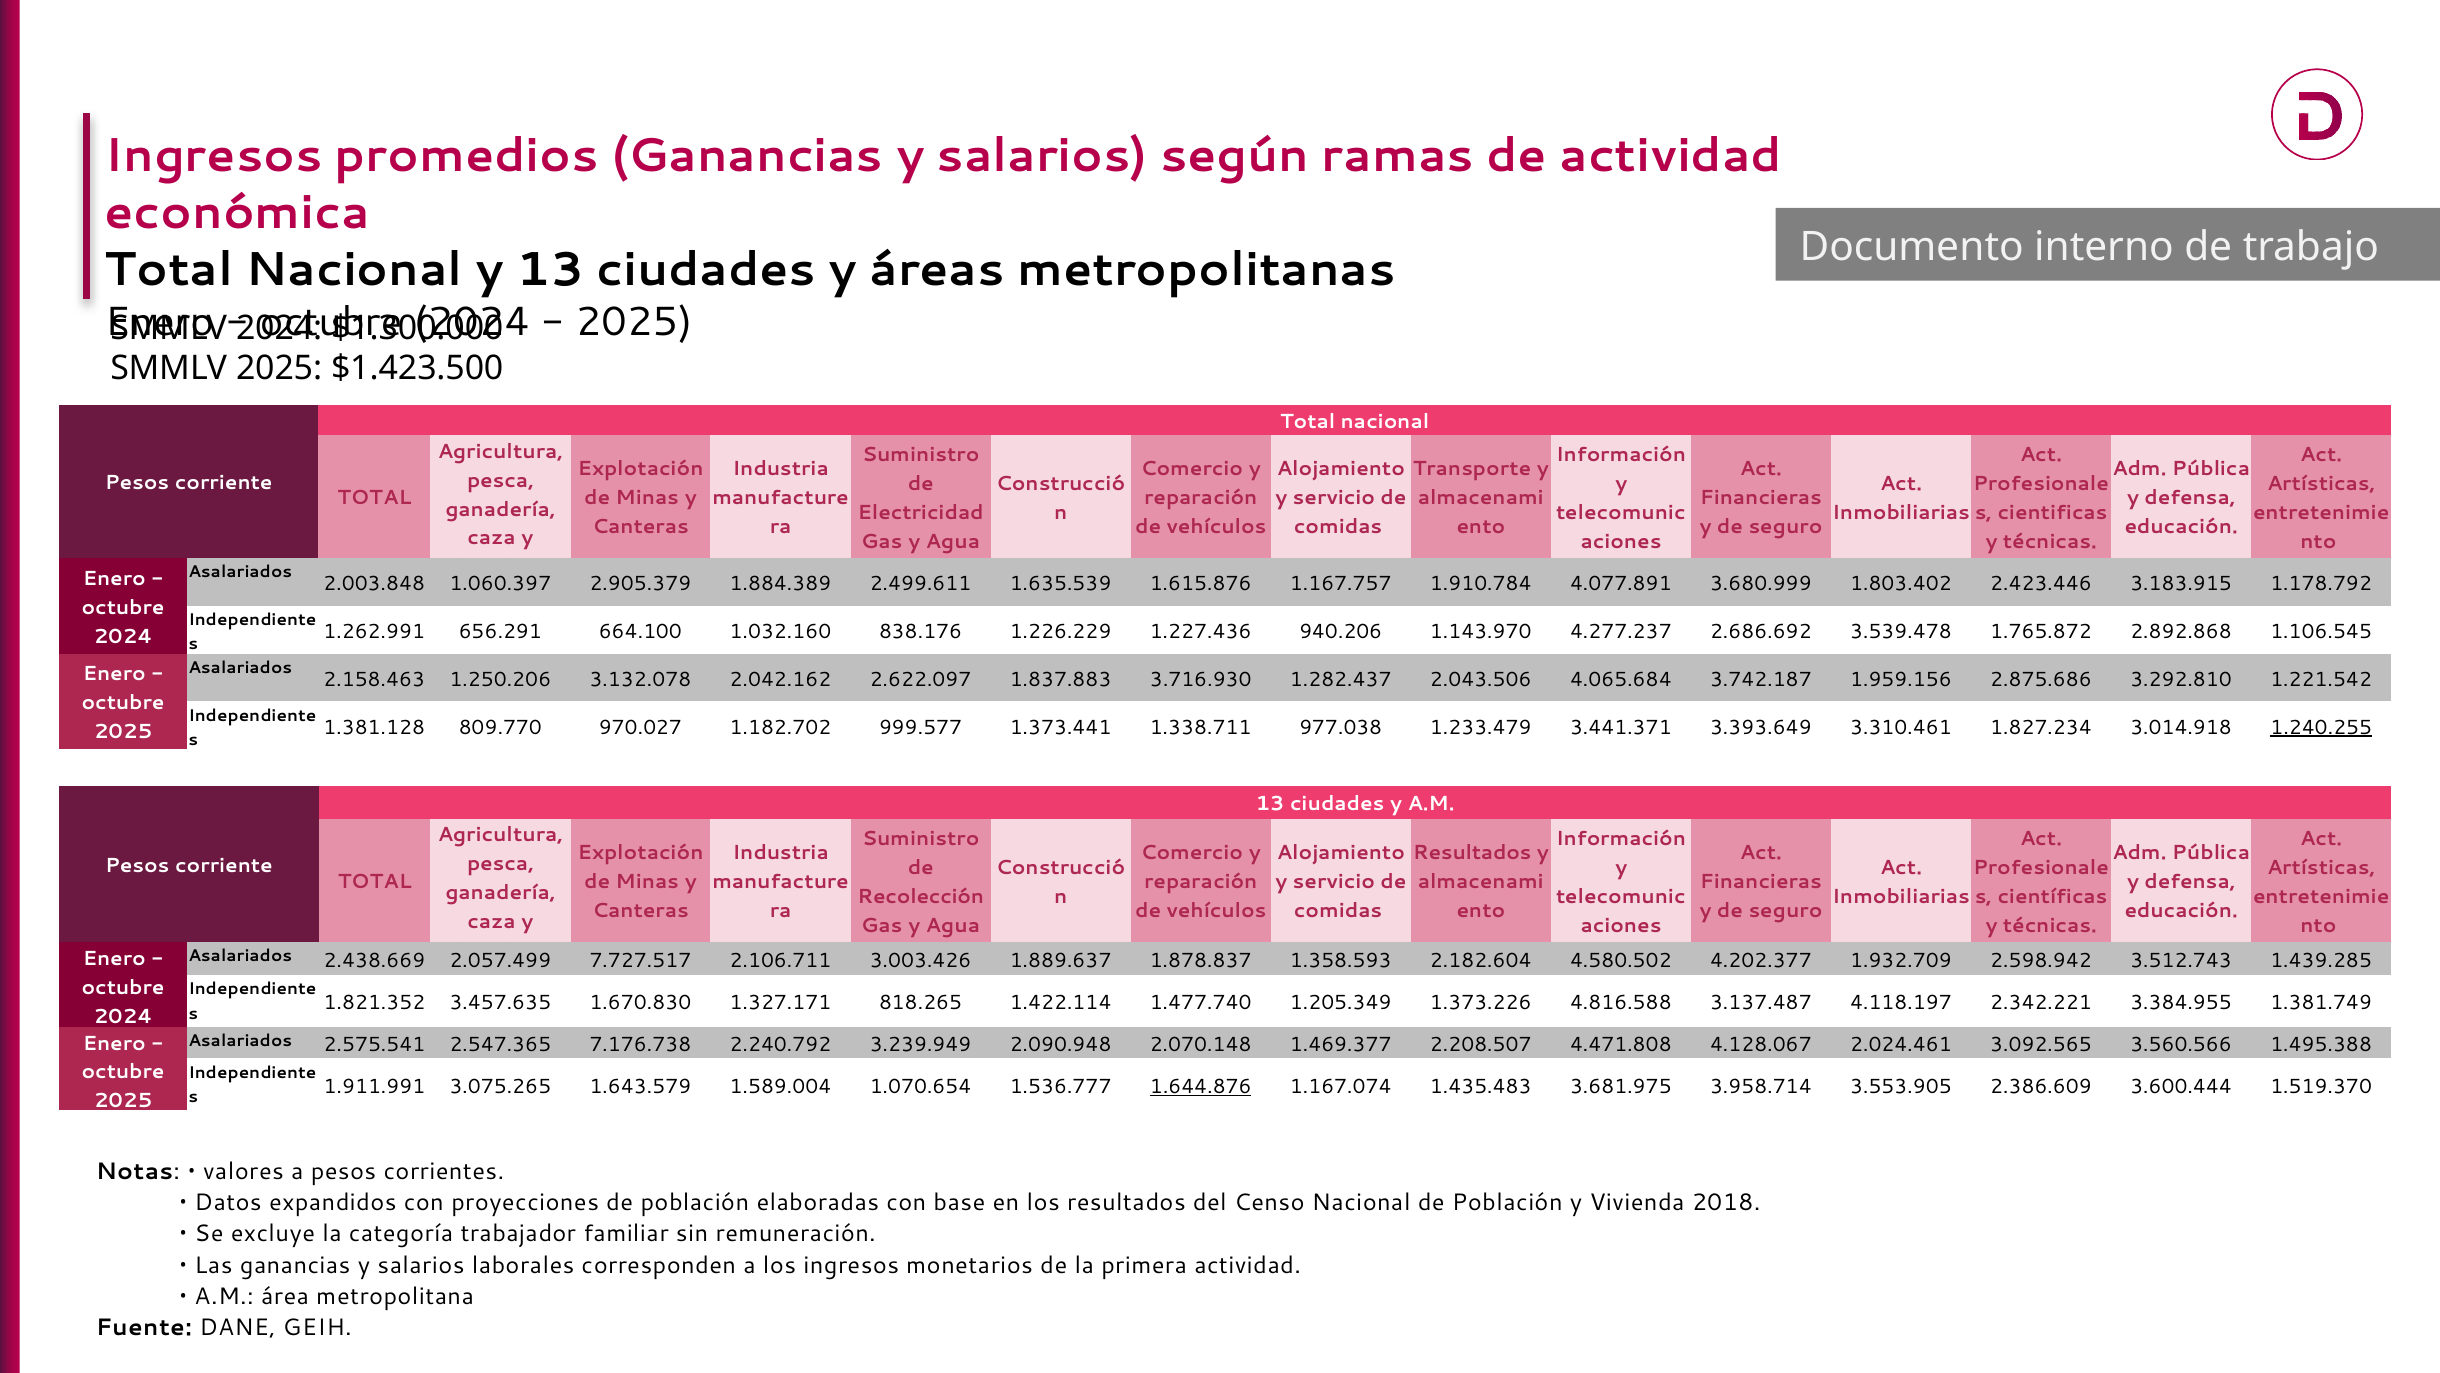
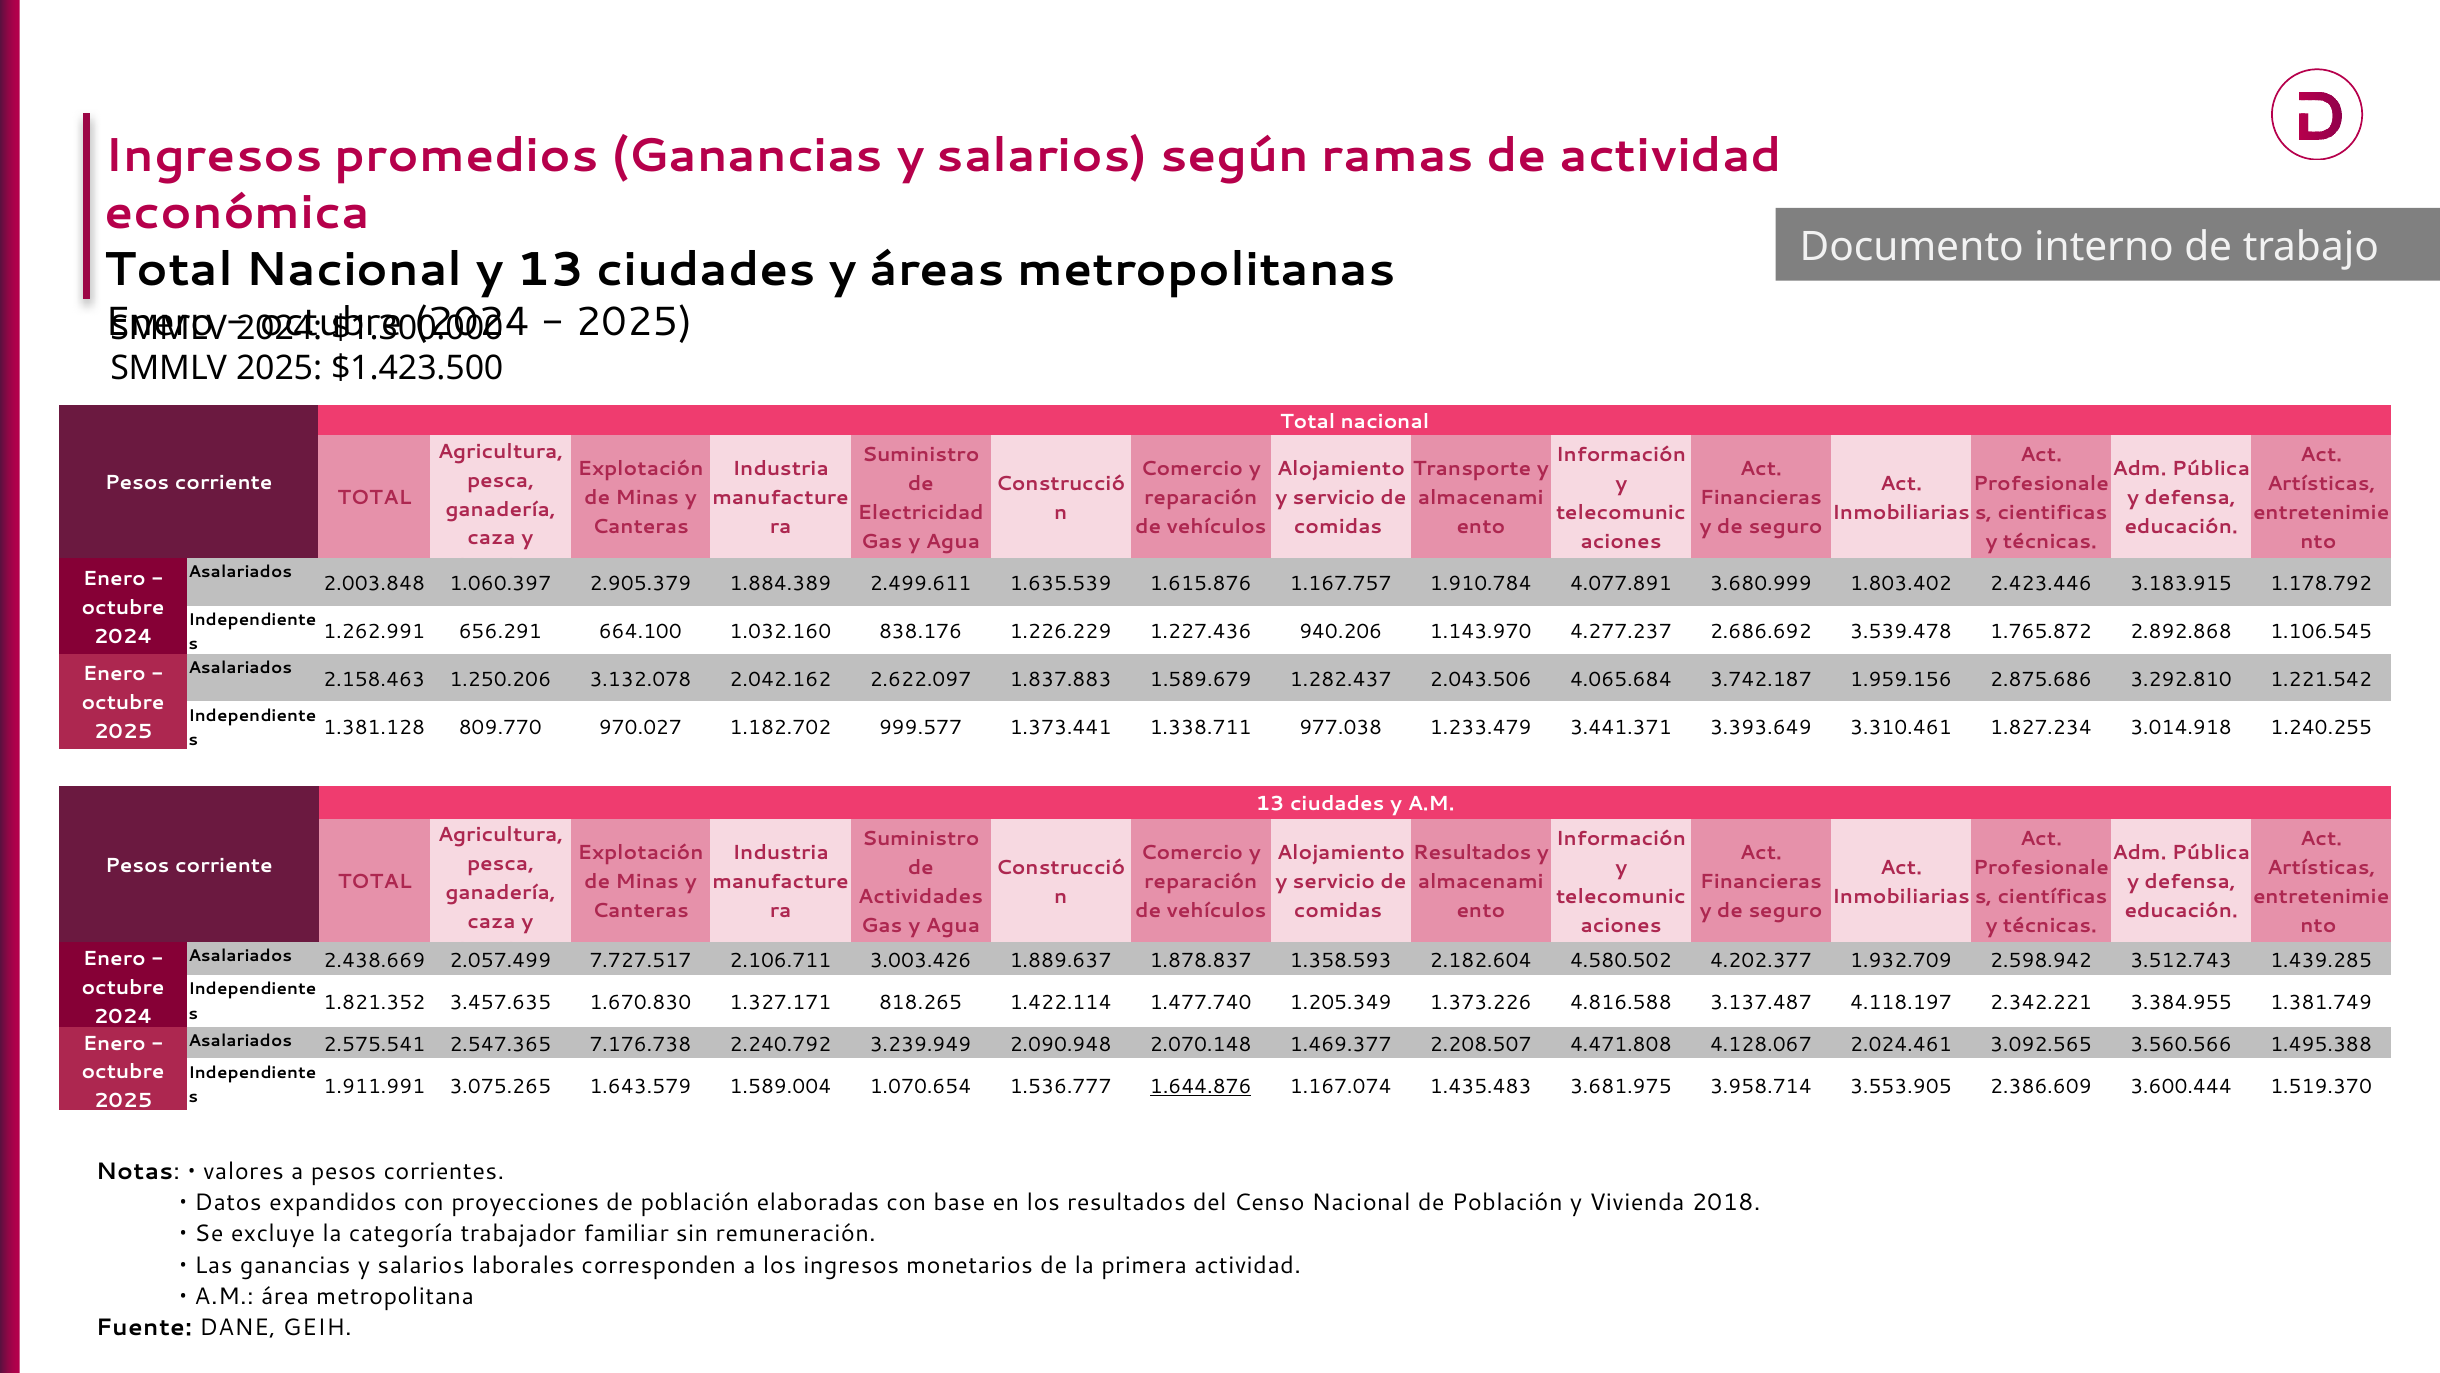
3.716.930: 3.716.930 -> 1.589.679
1.240.255 underline: present -> none
Recolección: Recolección -> Actividades
